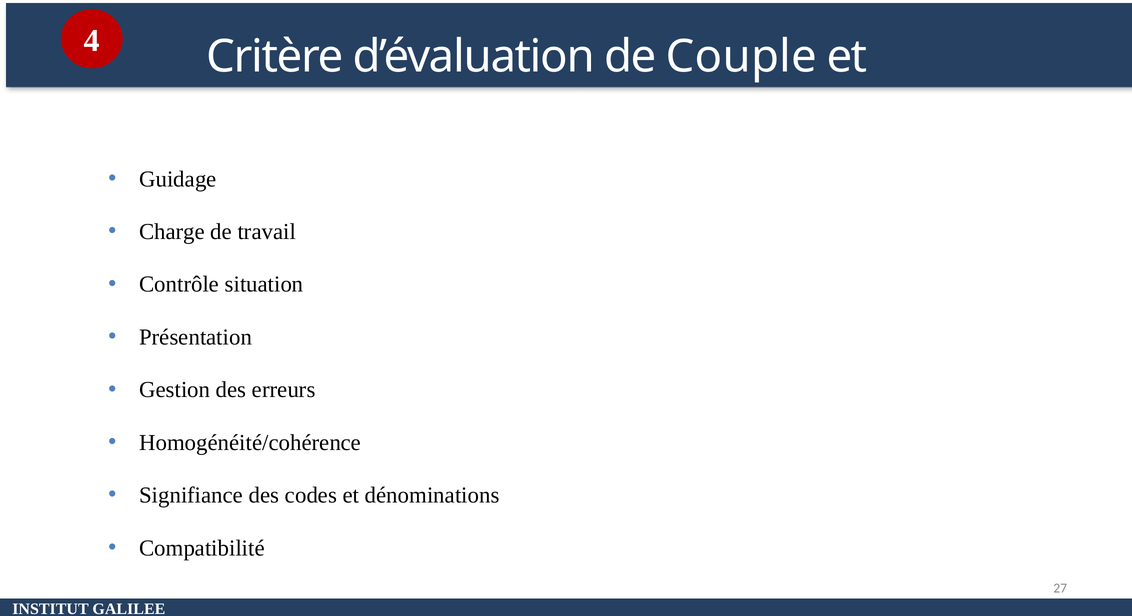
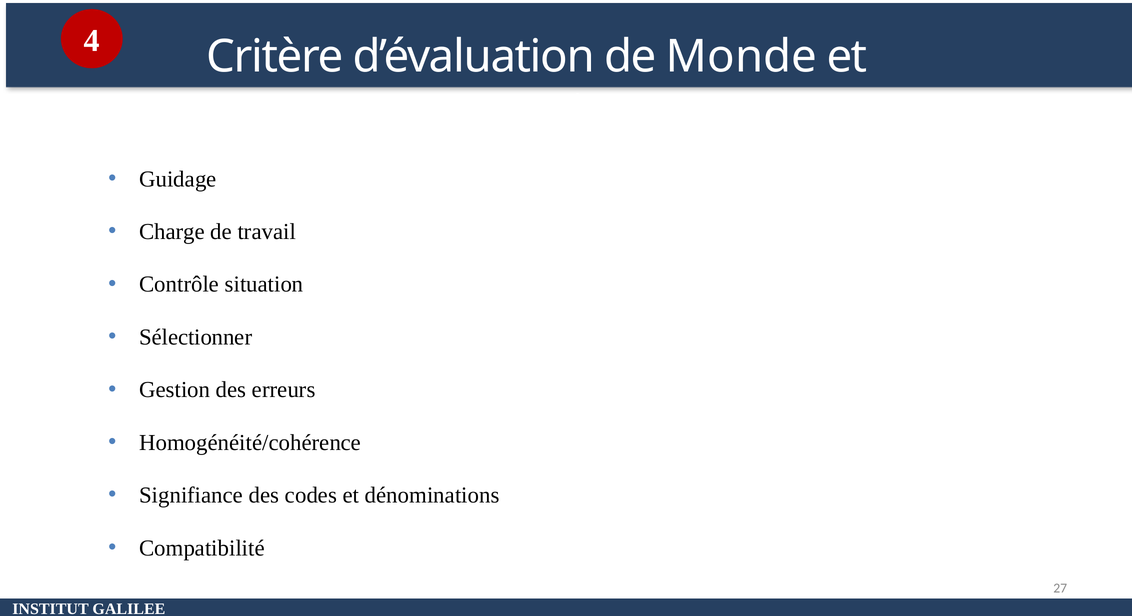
Couple: Couple -> Monde
Présentation: Présentation -> Sélectionner
